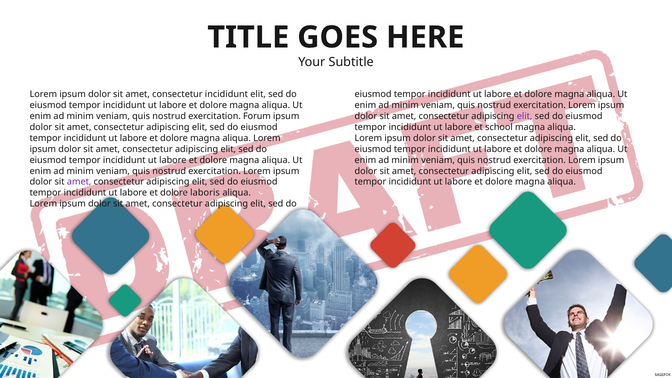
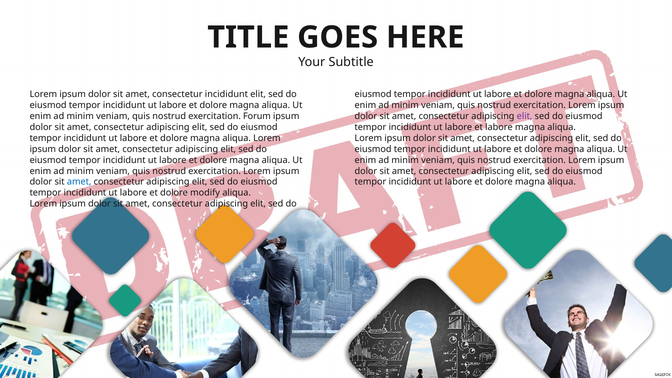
et school: school -> labore
amet at (79, 182) colour: purple -> blue
laboris: laboris -> modify
